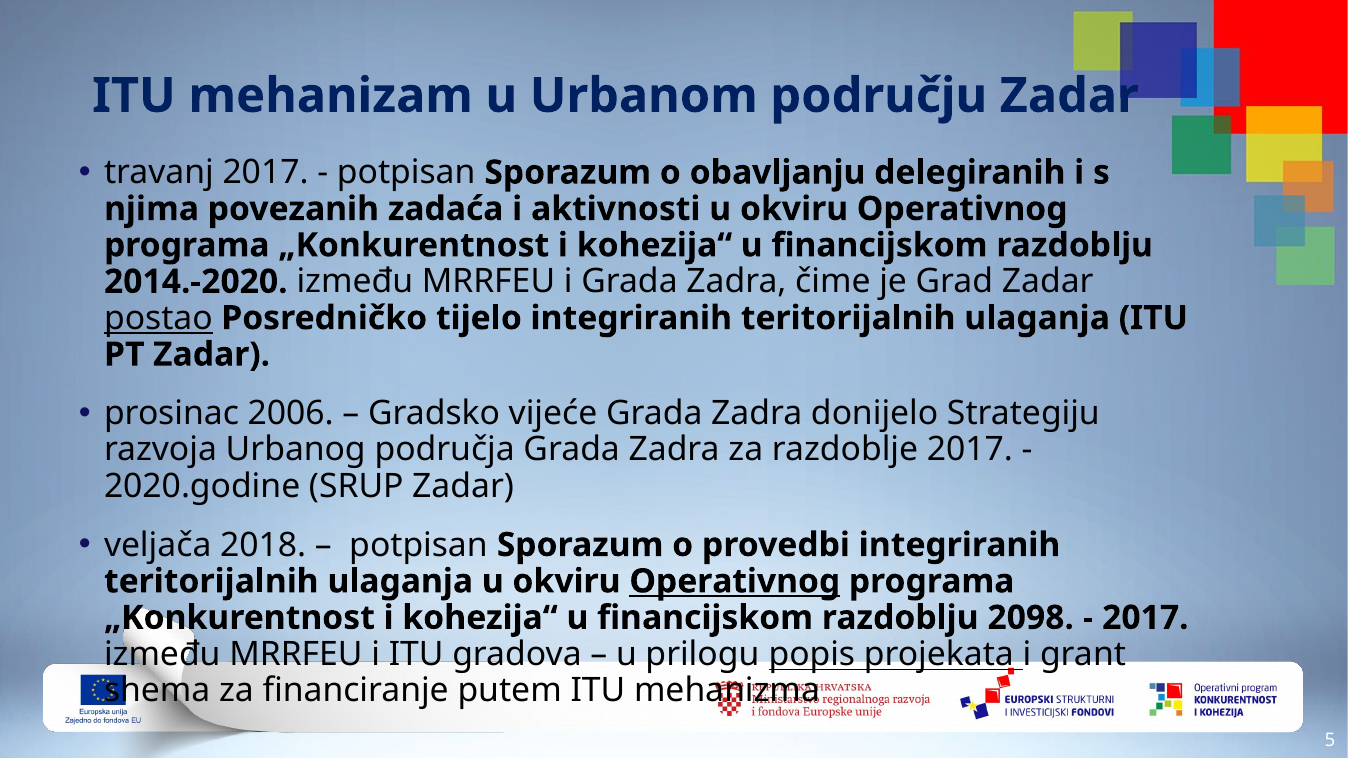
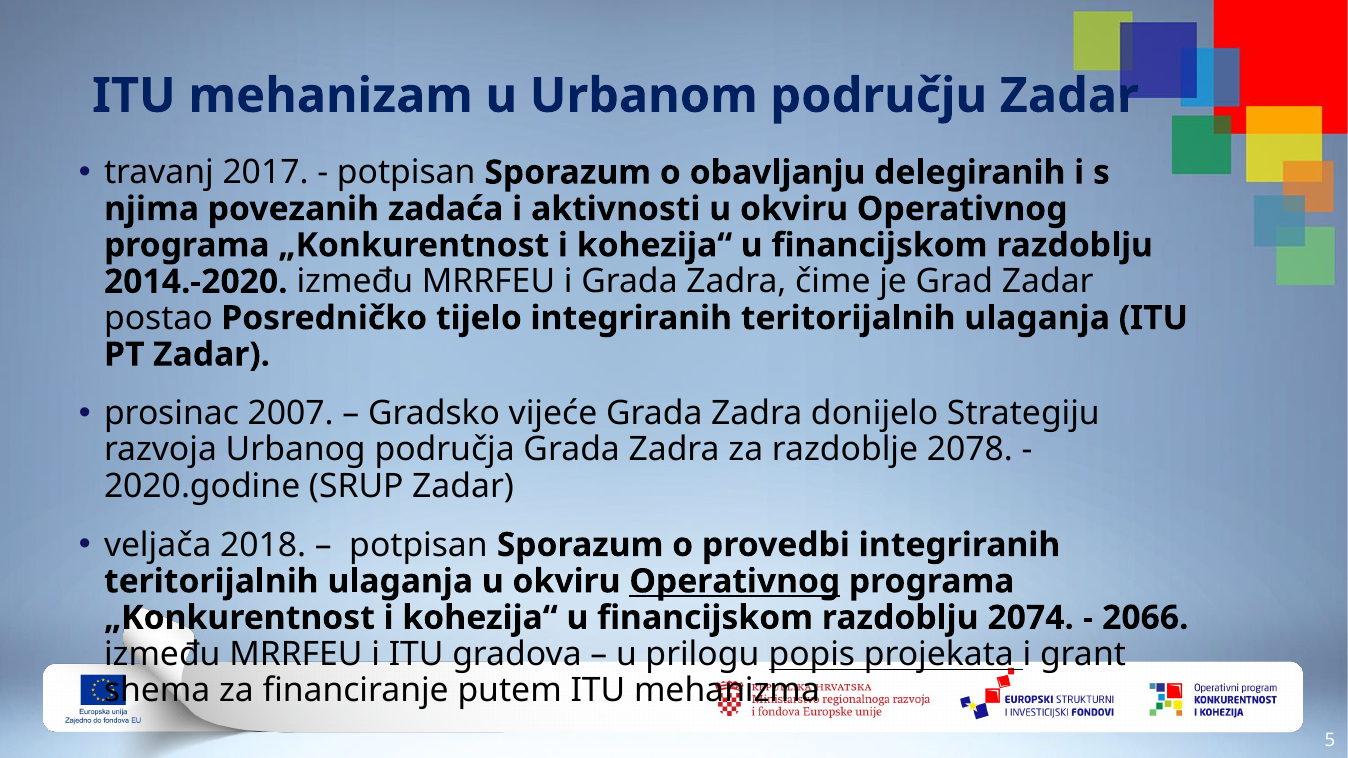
postao underline: present -> none
2006: 2006 -> 2007
razdoblje 2017: 2017 -> 2078
2098: 2098 -> 2074
2017 at (1145, 618): 2017 -> 2066
